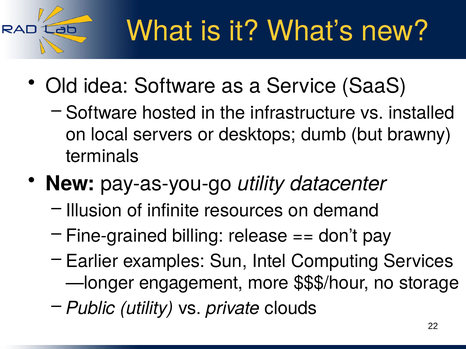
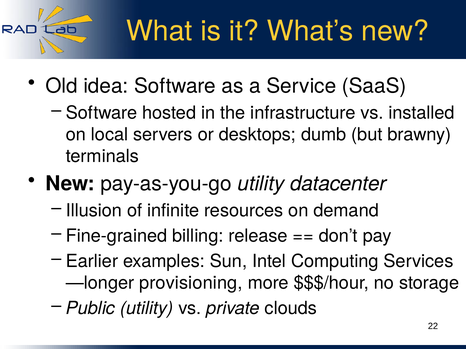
engagement: engagement -> provisioning
